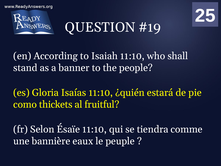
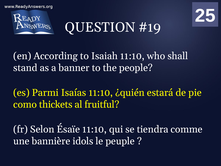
Gloria: Gloria -> Parmi
eaux: eaux -> idols
